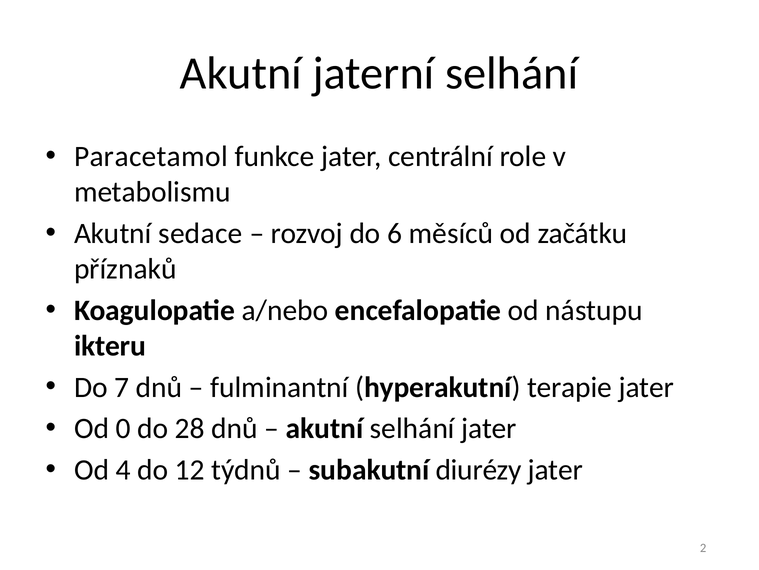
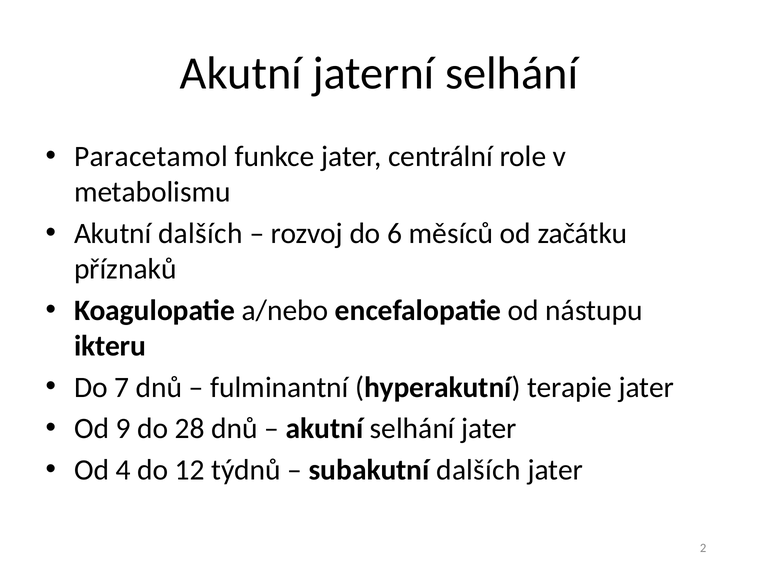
Akutní sedace: sedace -> dalších
0: 0 -> 9
subakutní diurézy: diurézy -> dalších
